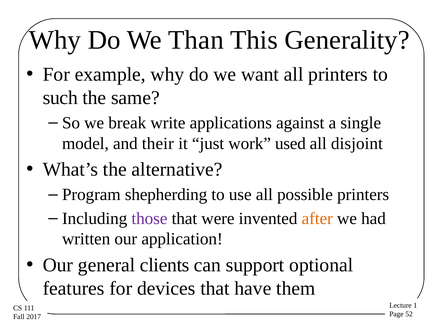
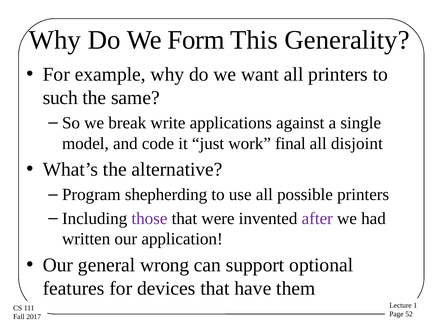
Than: Than -> Form
their: their -> code
used: used -> final
after colour: orange -> purple
clients: clients -> wrong
